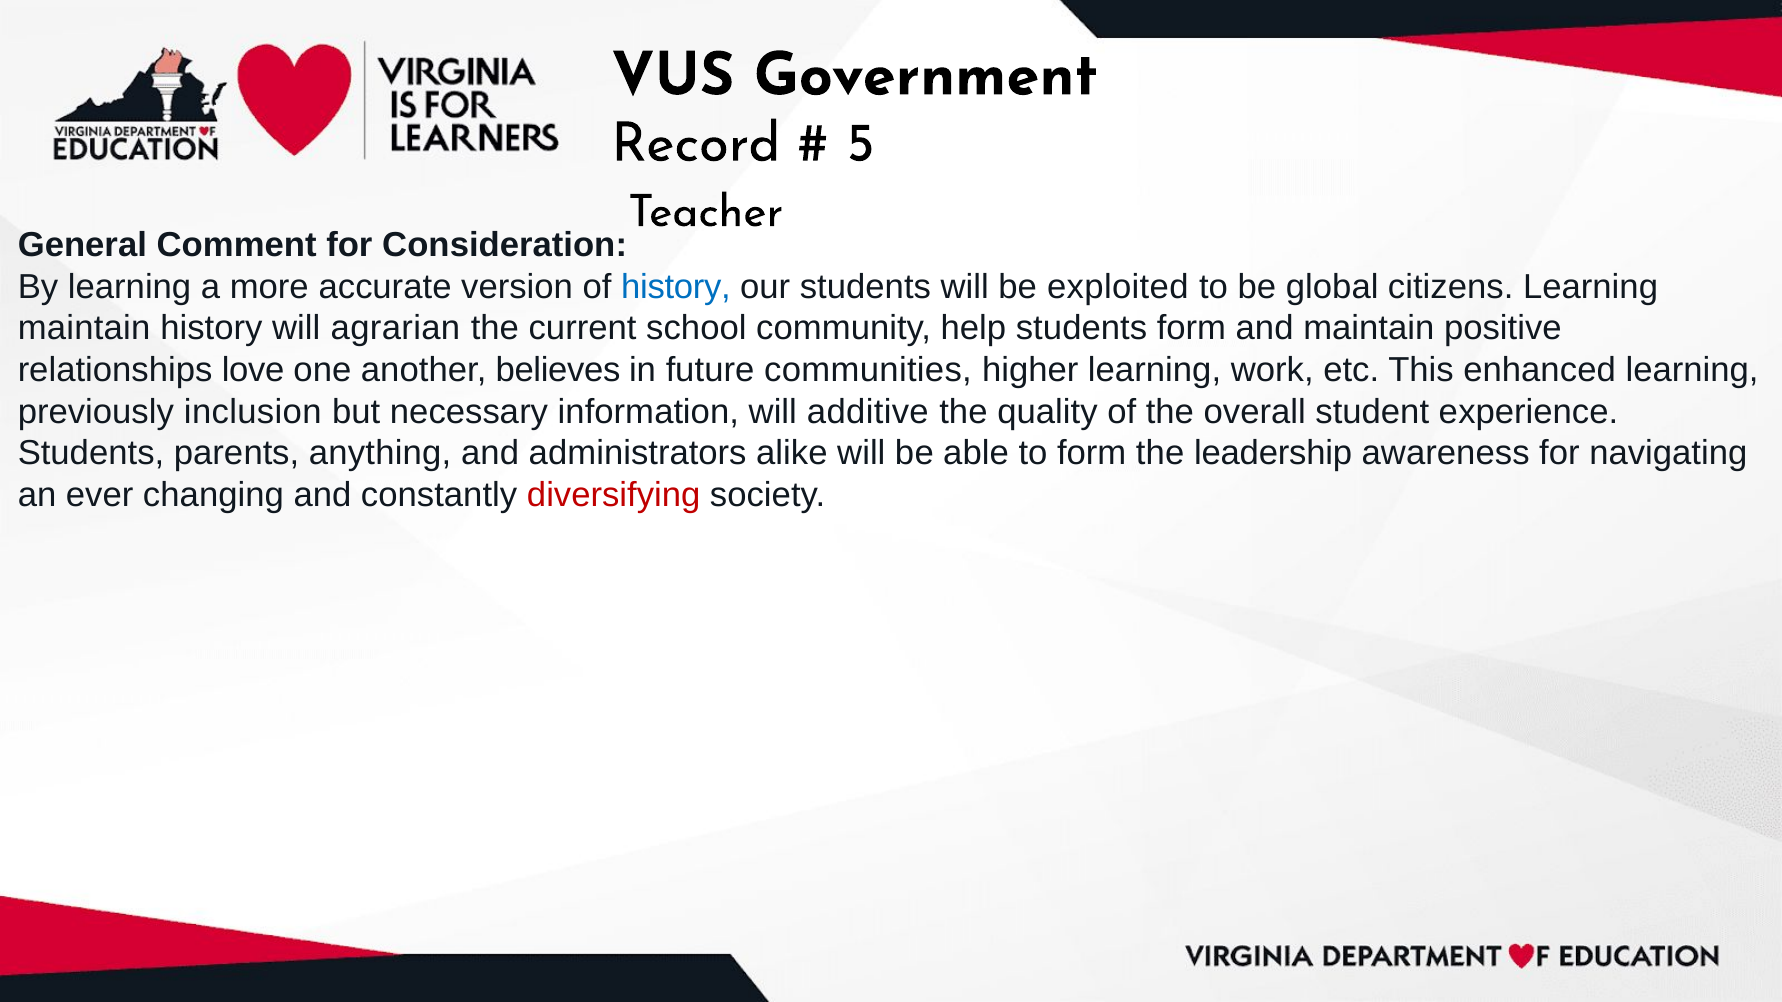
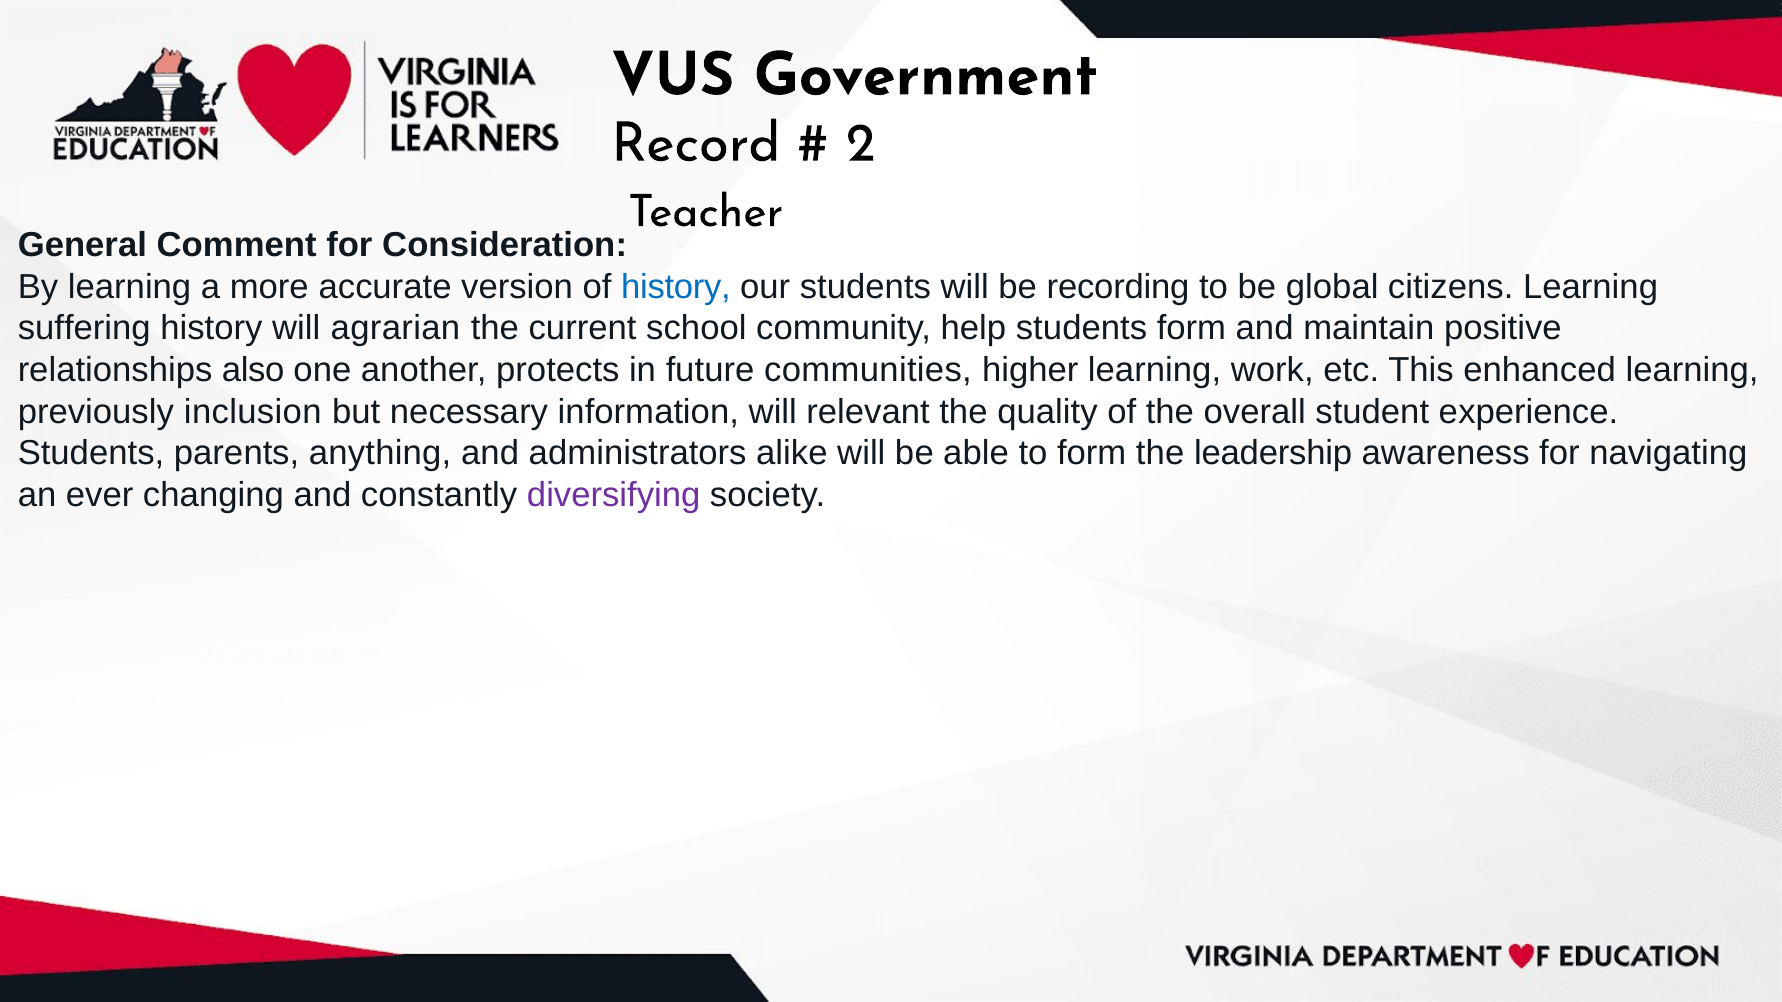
5: 5 -> 2
exploited: exploited -> recording
maintain at (84, 329): maintain -> suffering
love: love -> also
believes: believes -> protects
additive: additive -> relevant
diversifying colour: red -> purple
